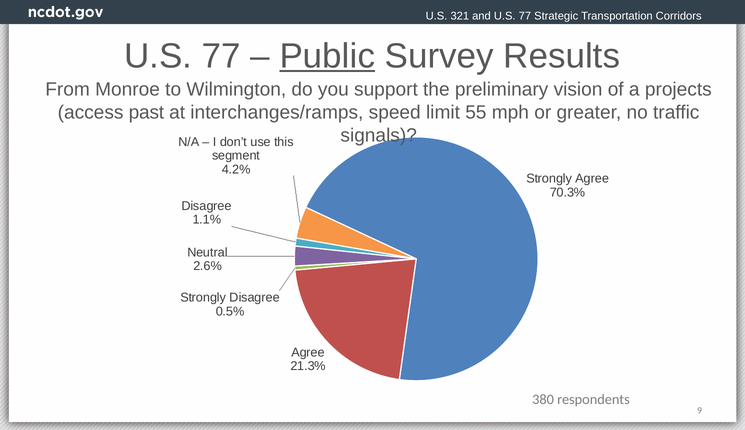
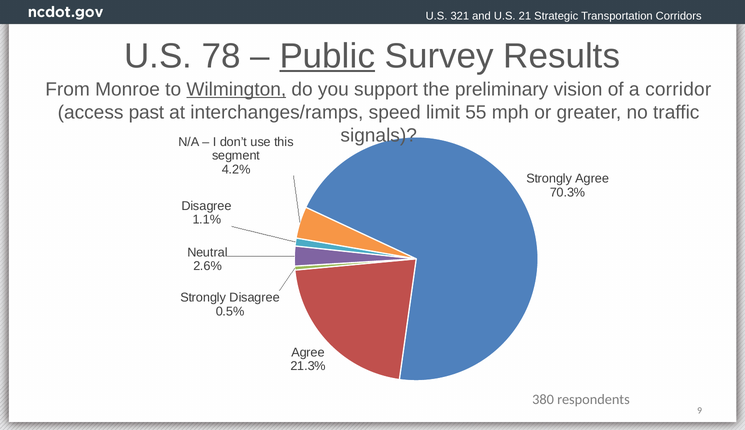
and U.S 77: 77 -> 21
77 at (221, 56): 77 -> 78
Wilmington underline: none -> present
projects: projects -> corridor
